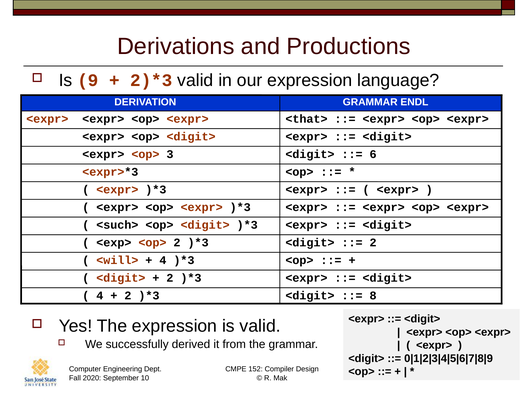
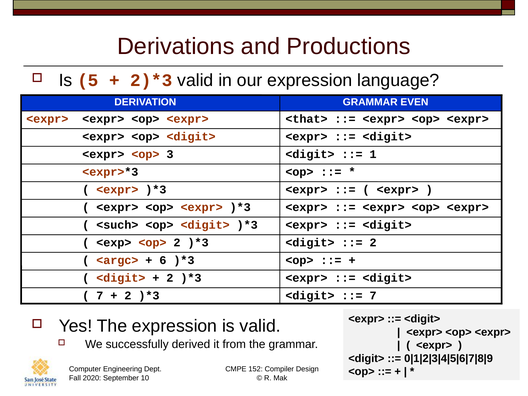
9: 9 -> 5
ENDL: ENDL -> EVEN
6: 6 -> 1
<will>: <will> -> <argc>
4 at (163, 260): 4 -> 6
4 at (100, 296): 4 -> 7
8 at (373, 296): 8 -> 7
